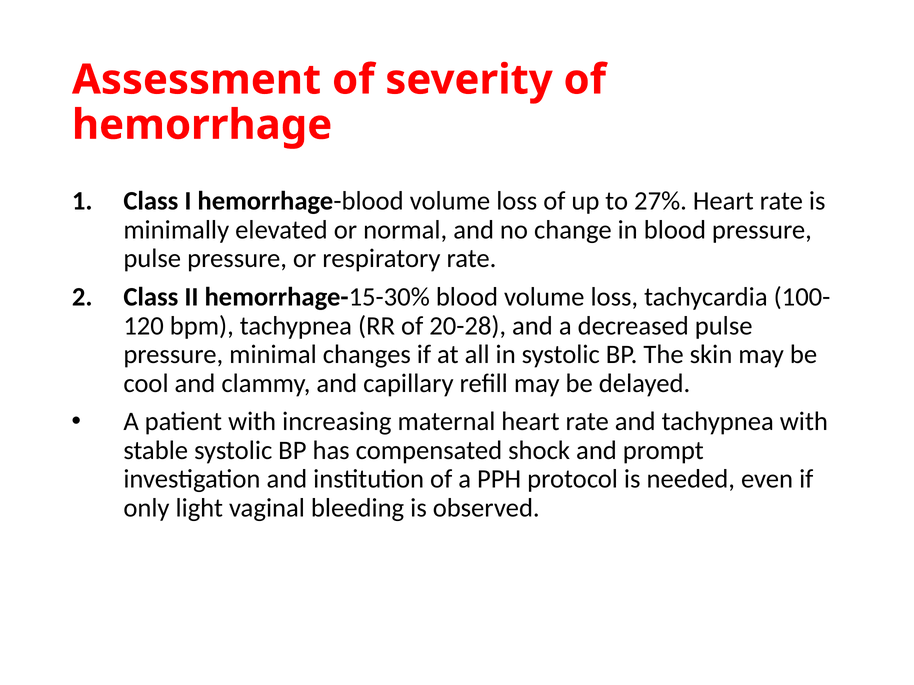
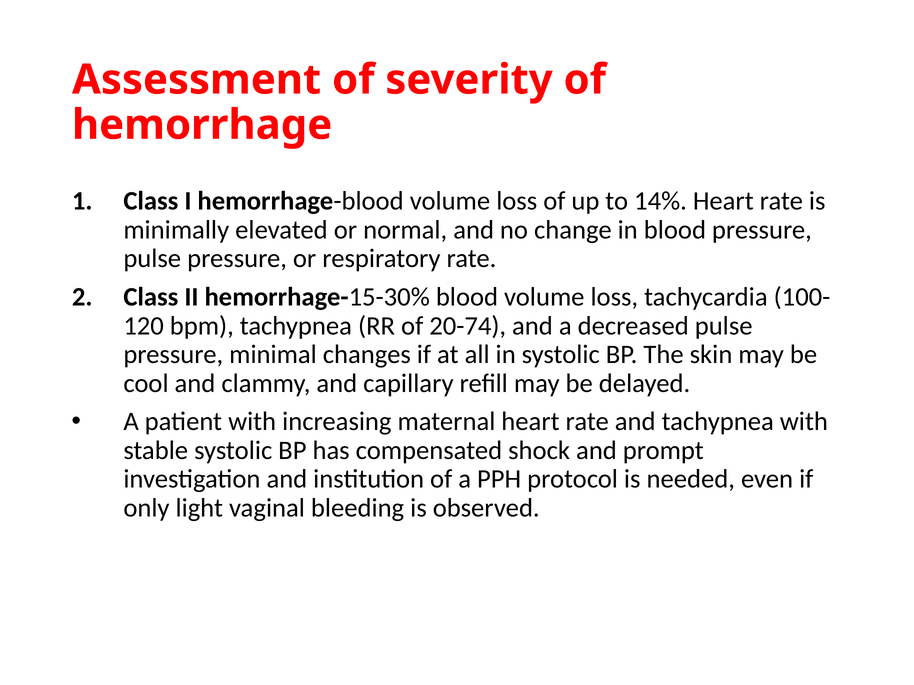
27%: 27% -> 14%
20-28: 20-28 -> 20-74
